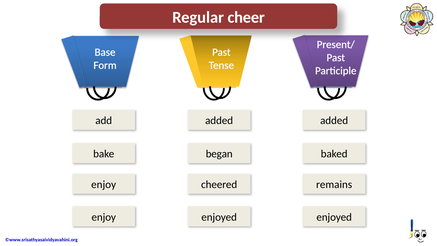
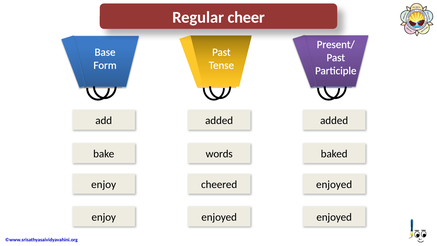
began: began -> words
cheered remains: remains -> enjoyed
